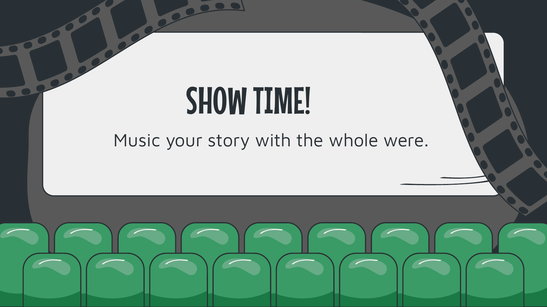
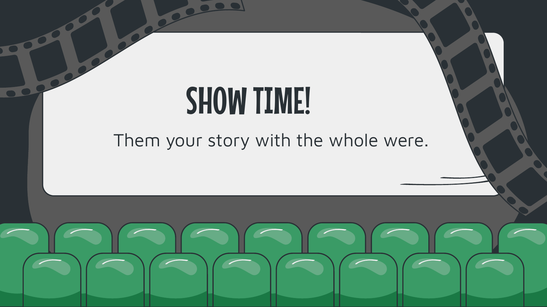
Music: Music -> Them
